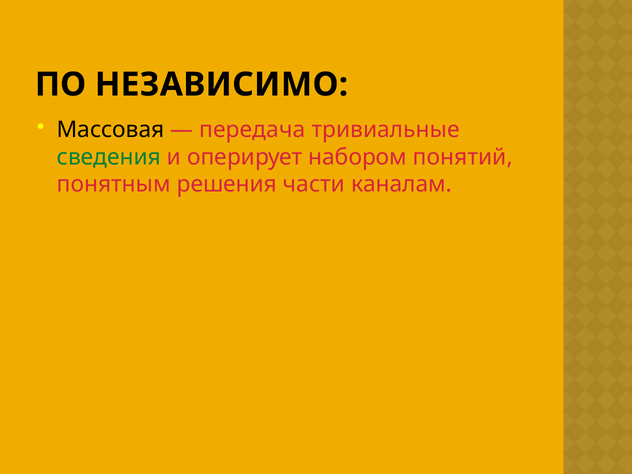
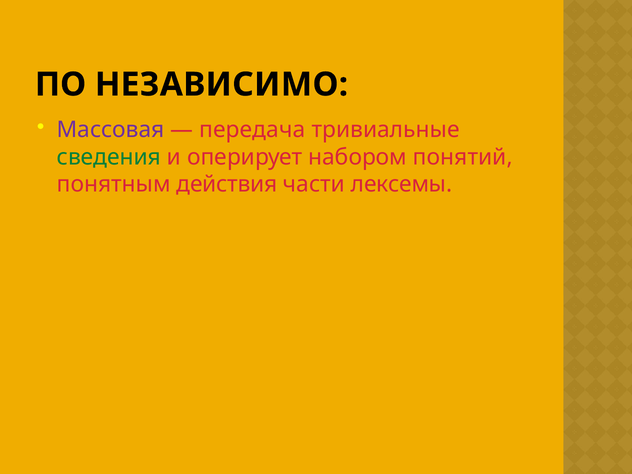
Массовая colour: black -> purple
решения: решения -> действия
каналам: каналам -> лексемы
